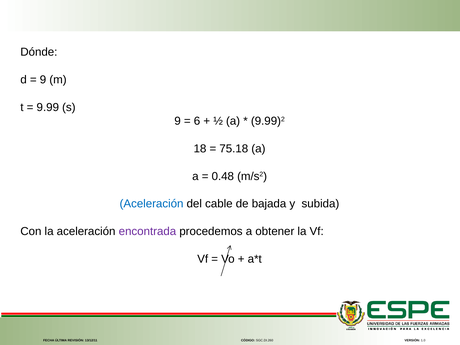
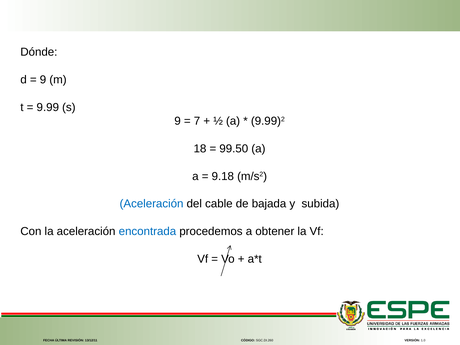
6: 6 -> 7
75.18: 75.18 -> 99.50
0.48: 0.48 -> 9.18
encontrada colour: purple -> blue
